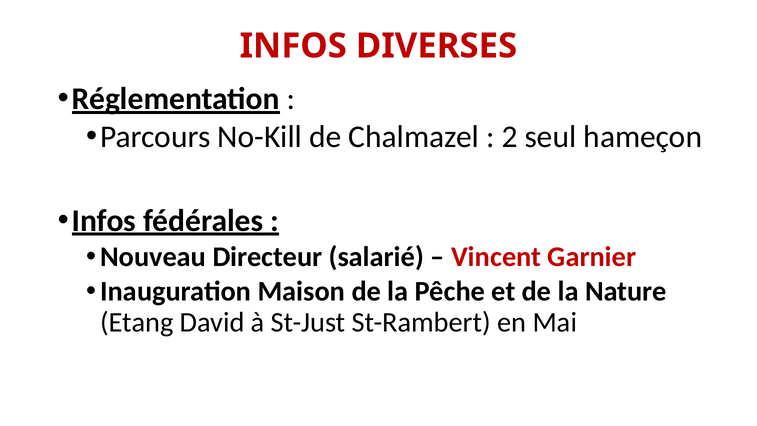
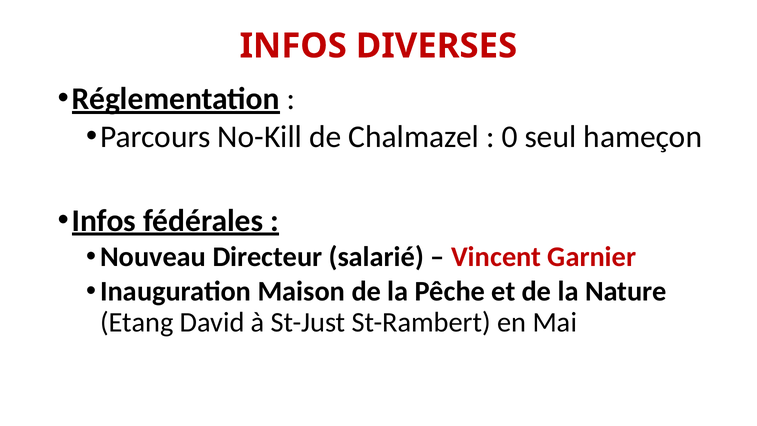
2: 2 -> 0
